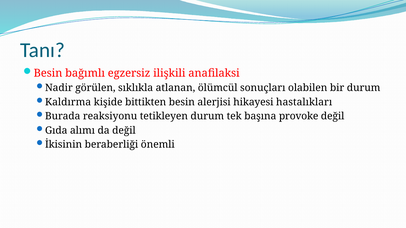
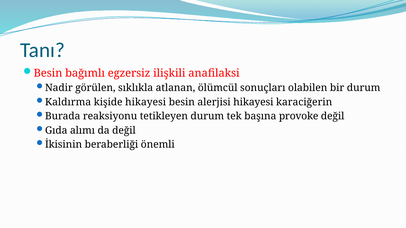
kişide bittikten: bittikten -> hikayesi
hastalıkları: hastalıkları -> karaciğerin
